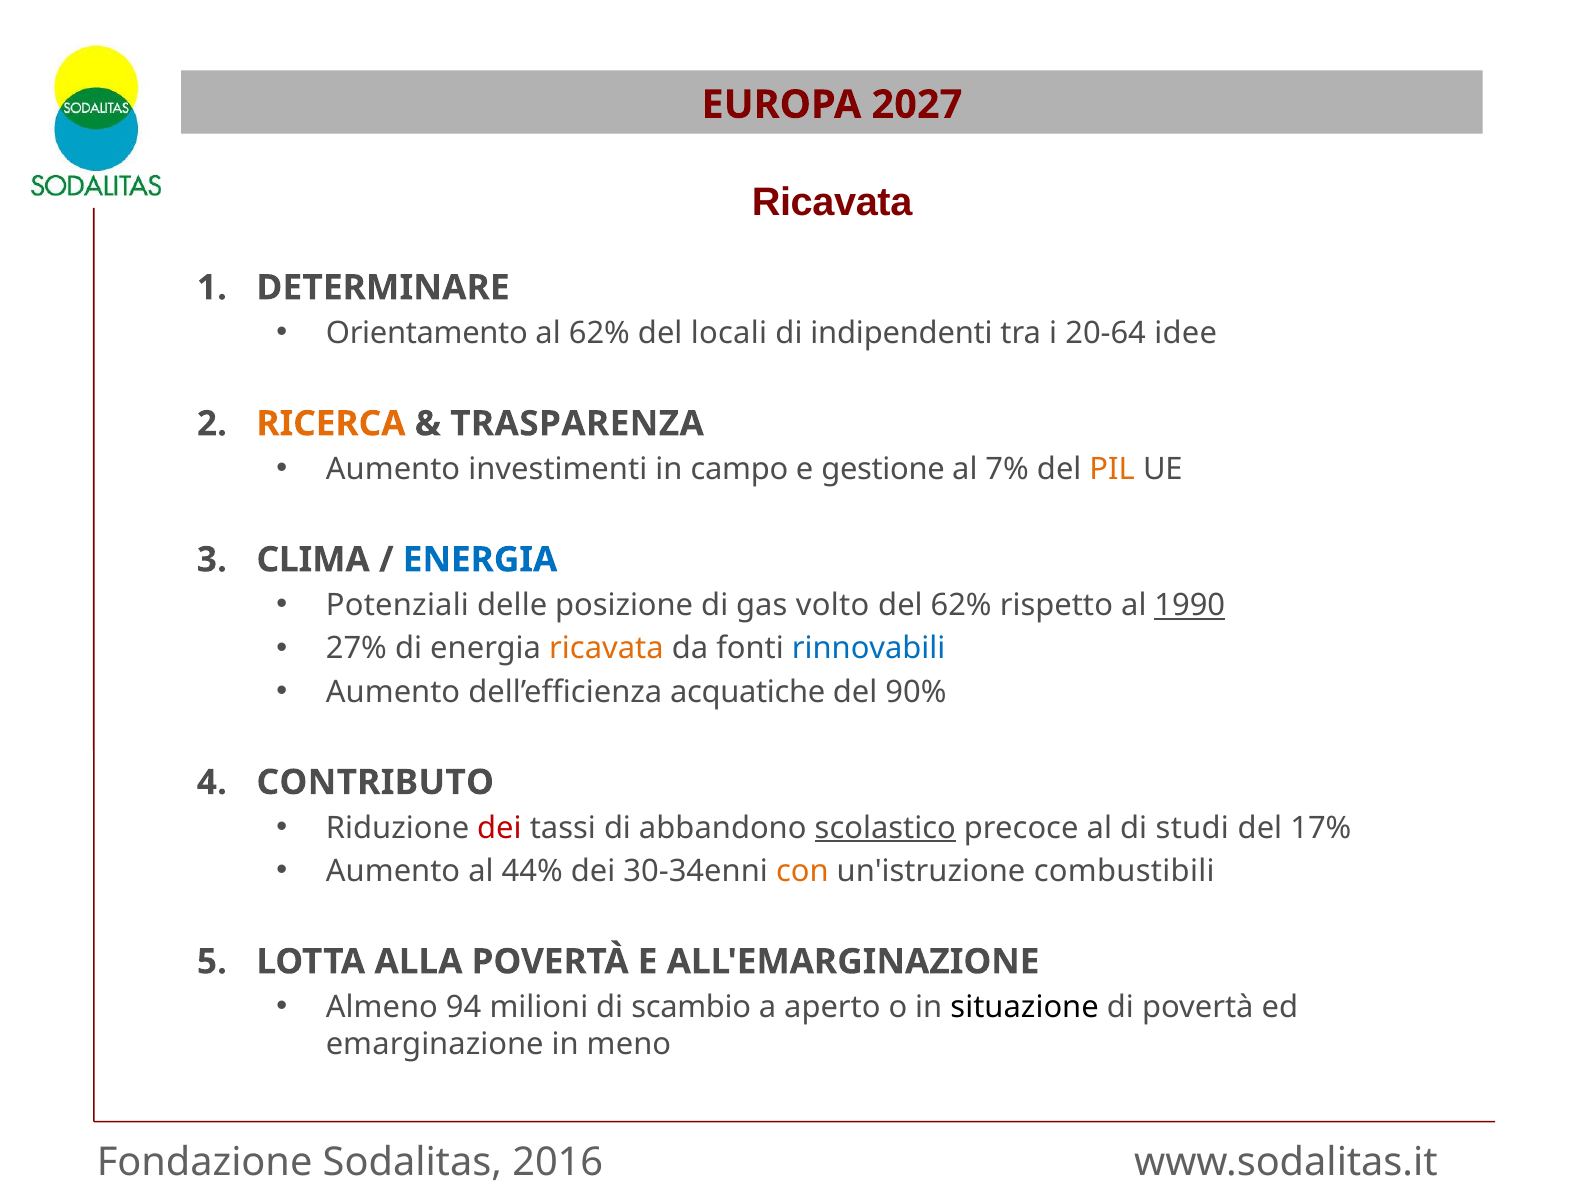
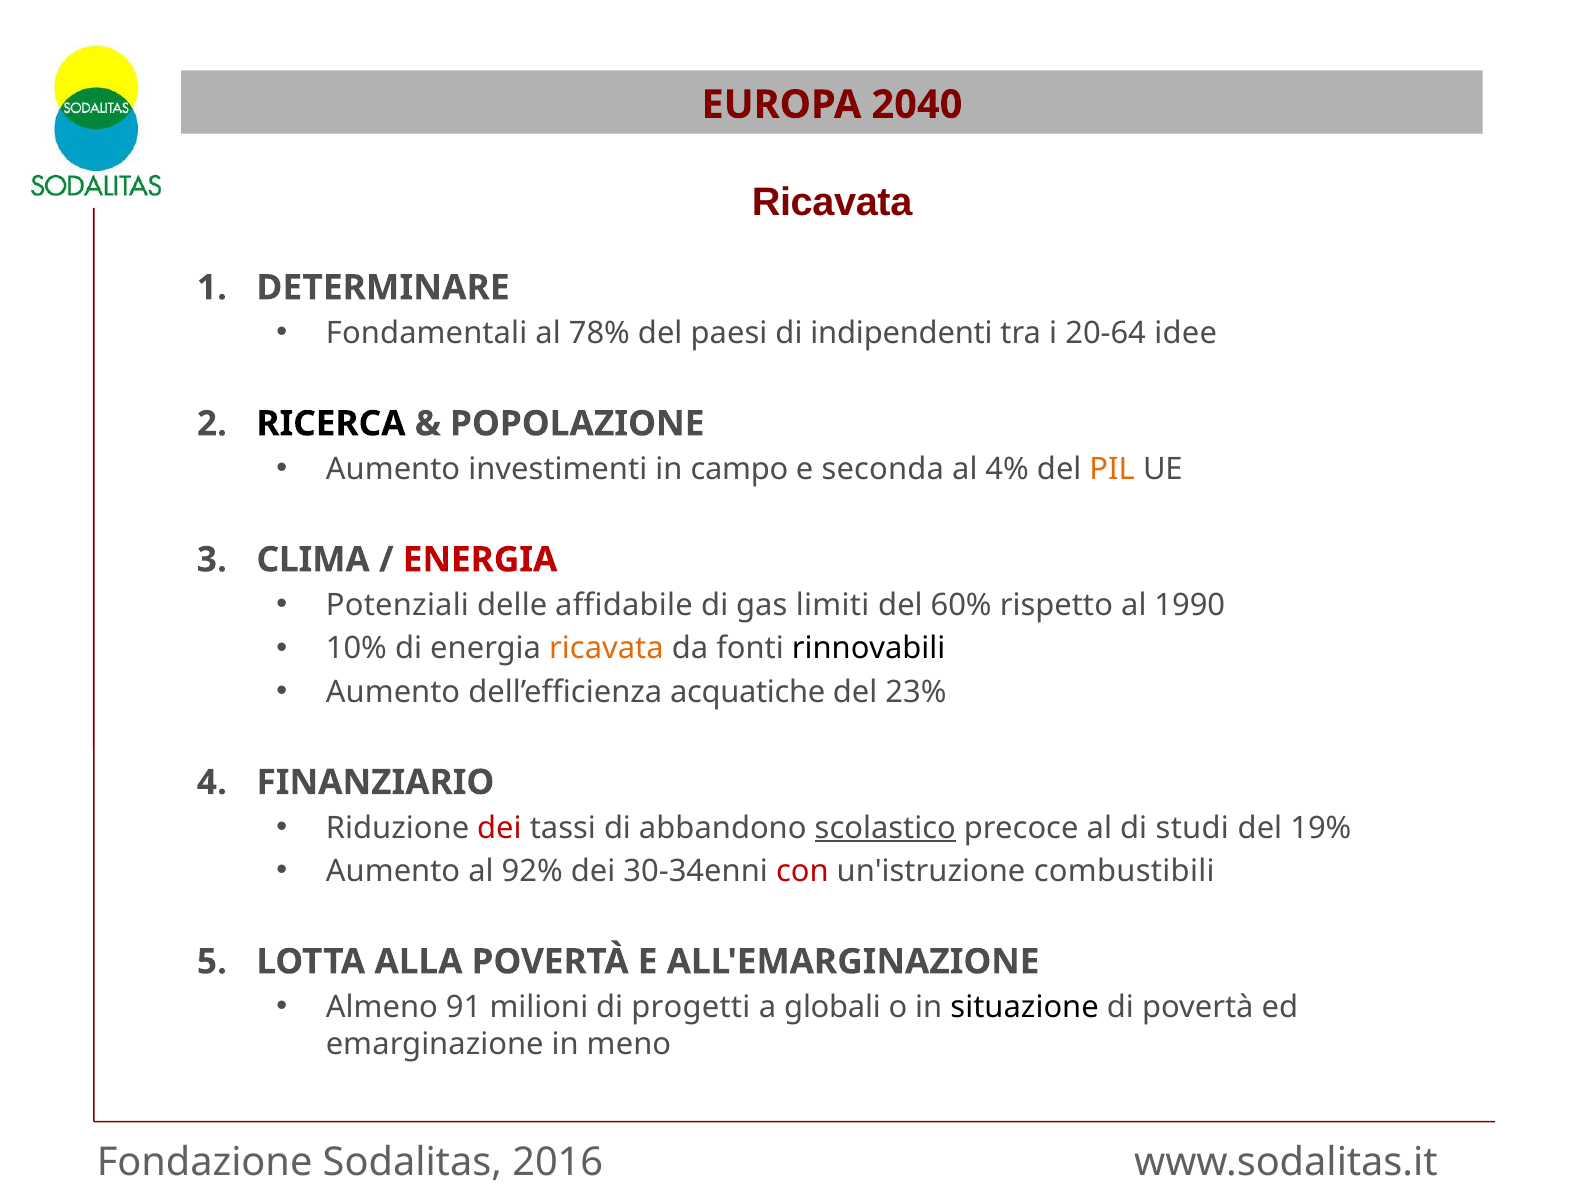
2027: 2027 -> 2040
Orientamento: Orientamento -> Fondamentali
al 62%: 62% -> 78%
locali: locali -> paesi
RICERCA colour: orange -> black
TRASPARENZA: TRASPARENZA -> POPOLAZIONE
gestione: gestione -> seconda
7%: 7% -> 4%
ENERGIA at (480, 560) colour: blue -> red
posizione: posizione -> affidabile
volto: volto -> limiti
del 62%: 62% -> 60%
1990 underline: present -> none
27%: 27% -> 10%
rinnovabili colour: blue -> black
90%: 90% -> 23%
CONTRIBUTO: CONTRIBUTO -> FINANZIARIO
17%: 17% -> 19%
44%: 44% -> 92%
con colour: orange -> red
94: 94 -> 91
scambio: scambio -> progetti
aperto: aperto -> globali
